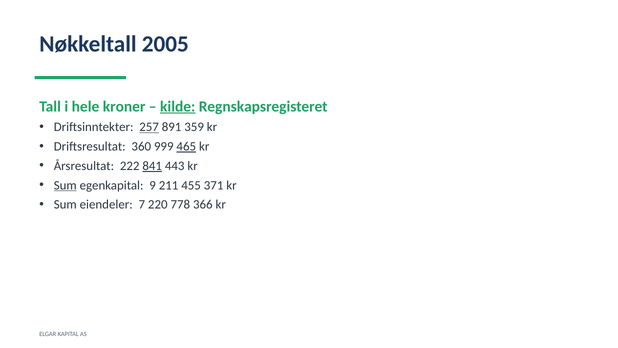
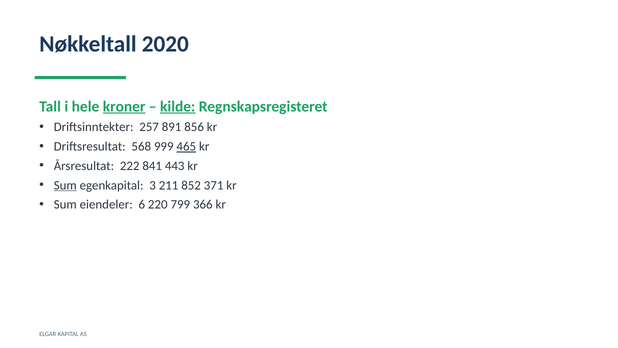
2005: 2005 -> 2020
kroner underline: none -> present
257 underline: present -> none
359: 359 -> 856
360: 360 -> 568
841 underline: present -> none
9: 9 -> 3
455: 455 -> 852
7: 7 -> 6
778: 778 -> 799
